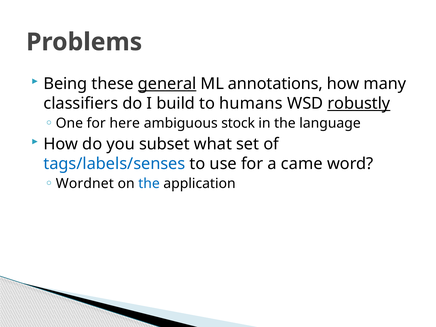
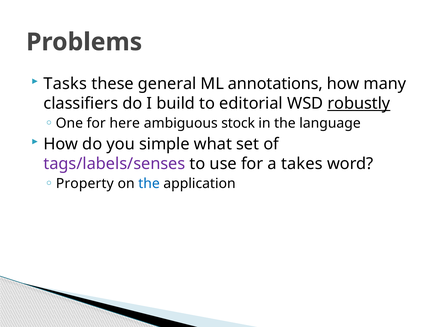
Being: Being -> Tasks
general underline: present -> none
humans: humans -> editorial
subset: subset -> simple
tags/labels/senses colour: blue -> purple
came: came -> takes
Wordnet: Wordnet -> Property
